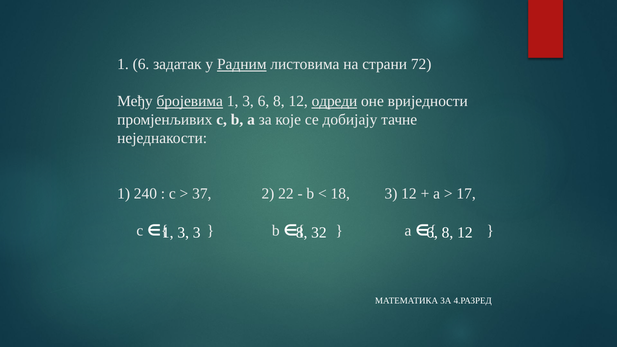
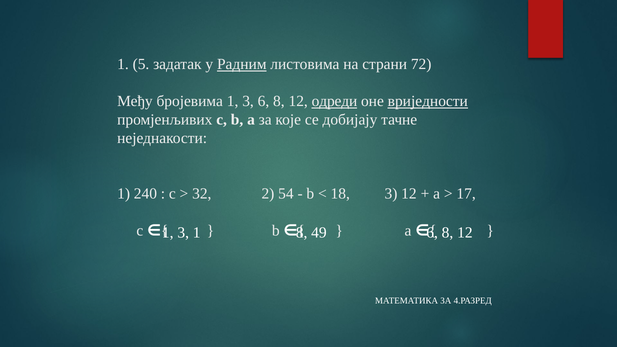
1 6: 6 -> 5
бројевима underline: present -> none
вриједности underline: none -> present
37: 37 -> 32
22: 22 -> 54
3 3: 3 -> 1
32: 32 -> 49
